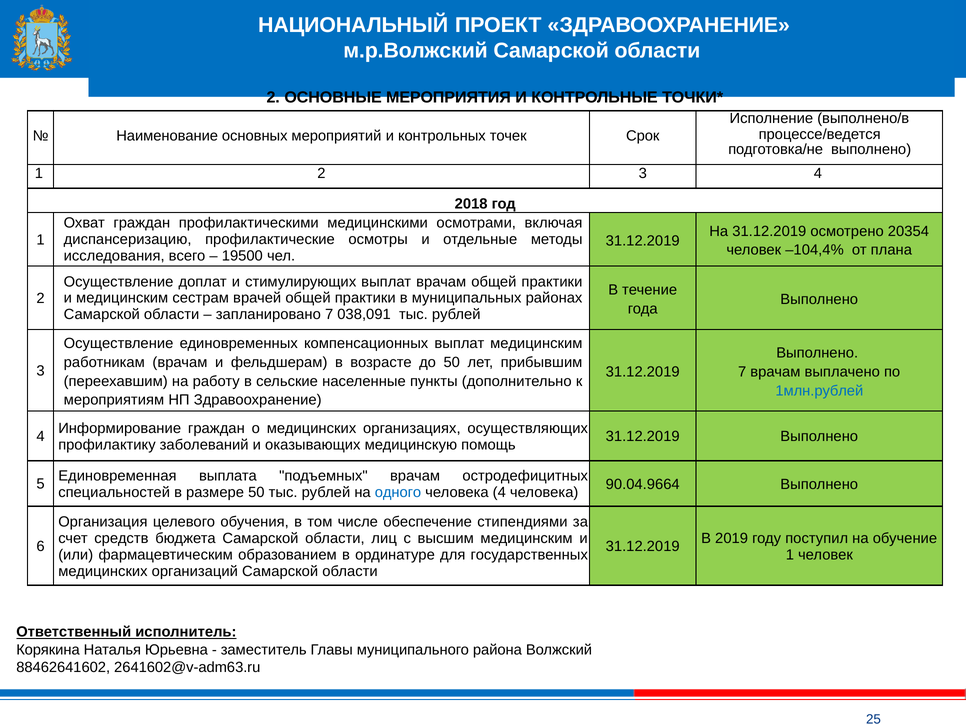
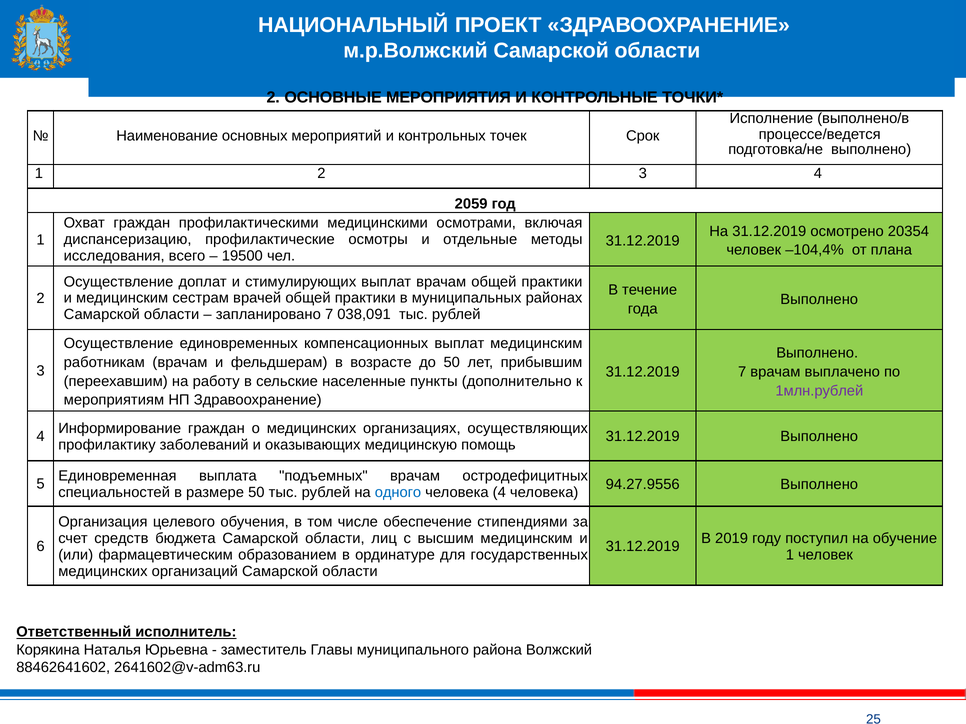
2018: 2018 -> 2059
1млн.рублей colour: blue -> purple
90.04.9664: 90.04.9664 -> 94.27.9556
